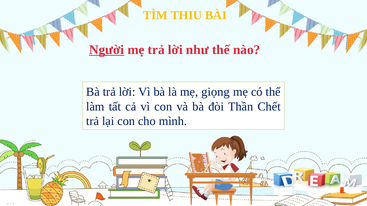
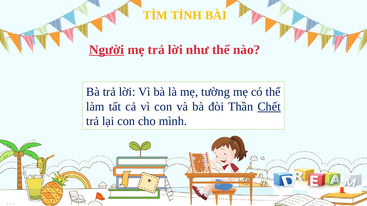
THIU: THIU -> TÌNH
giọng: giọng -> tường
Chết underline: none -> present
